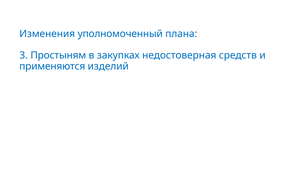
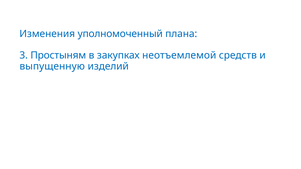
недостоверная: недостоверная -> неотъемлемой
применяются: применяются -> выпущенную
